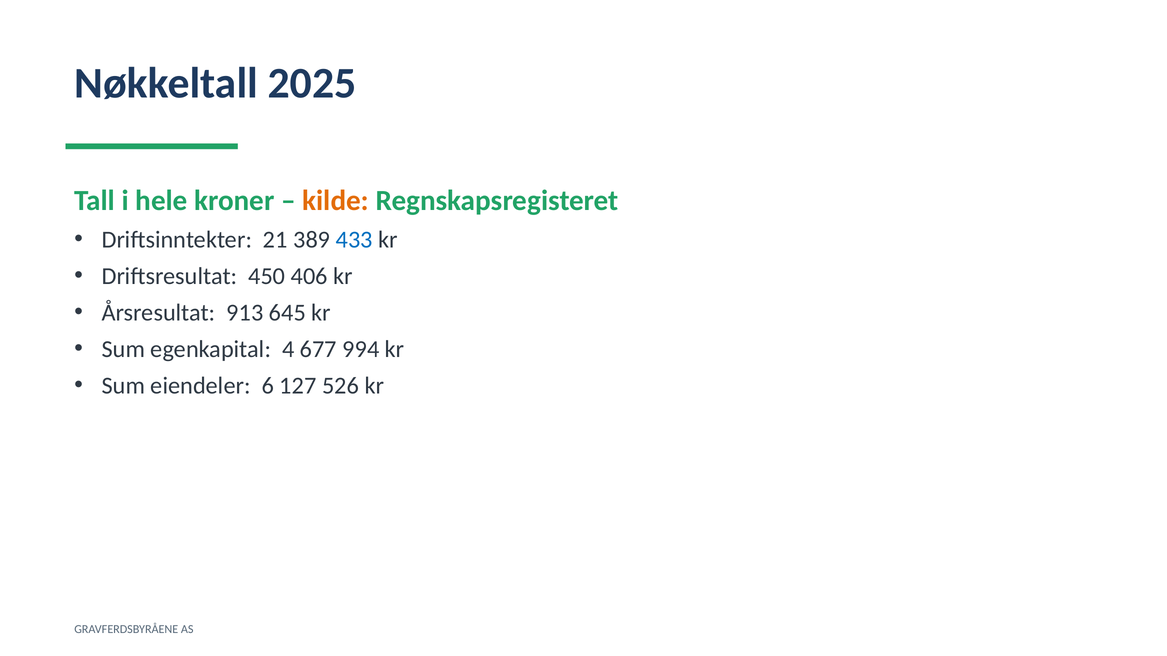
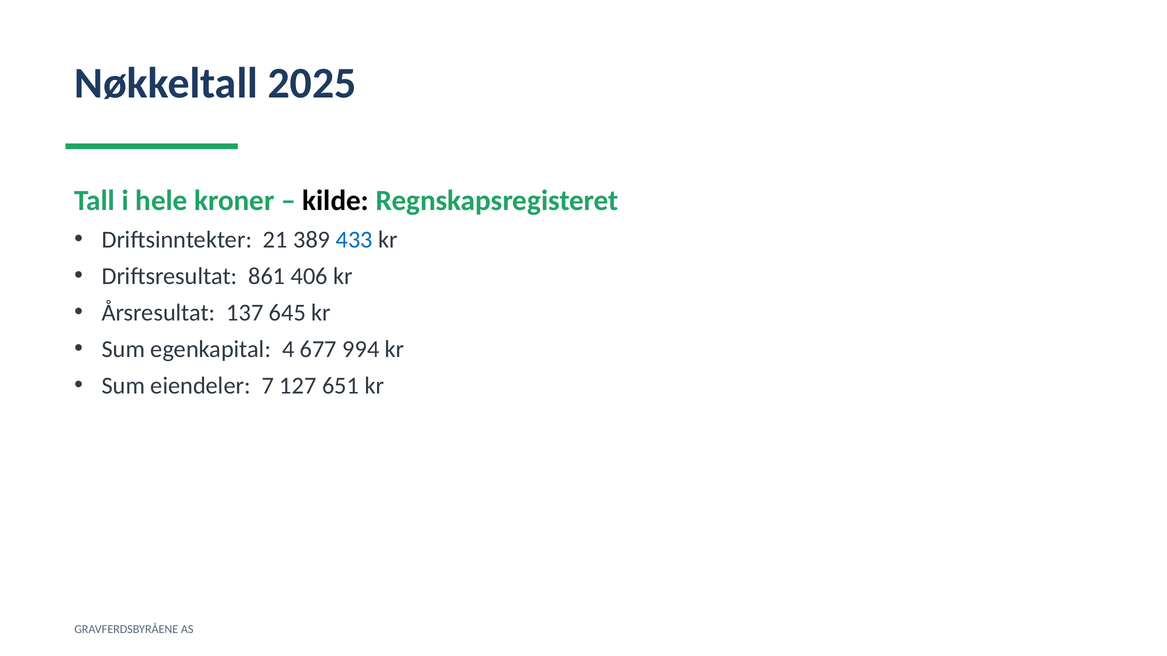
kilde colour: orange -> black
450: 450 -> 861
913: 913 -> 137
6: 6 -> 7
526: 526 -> 651
